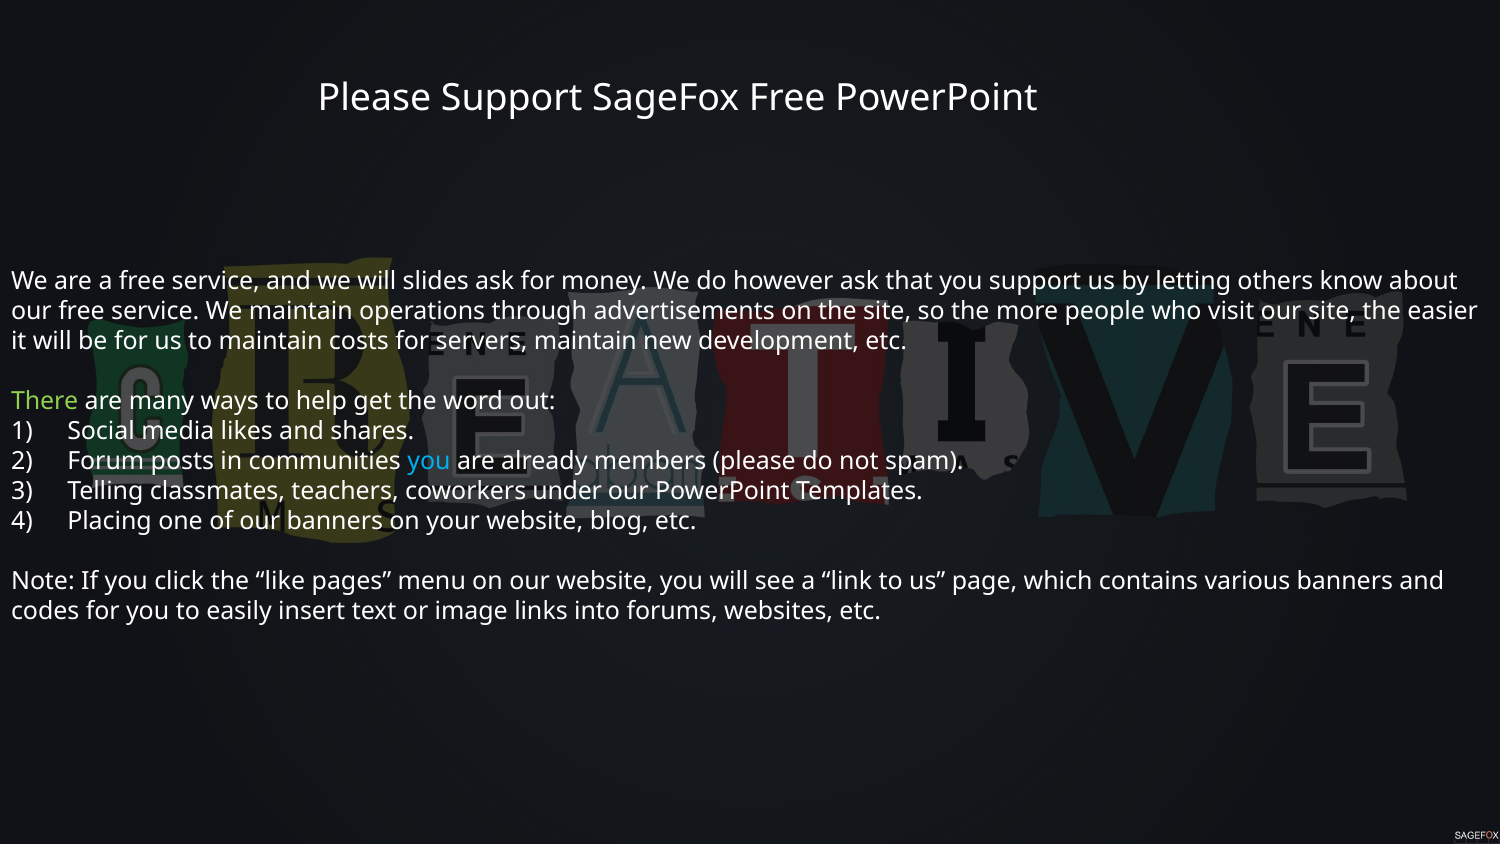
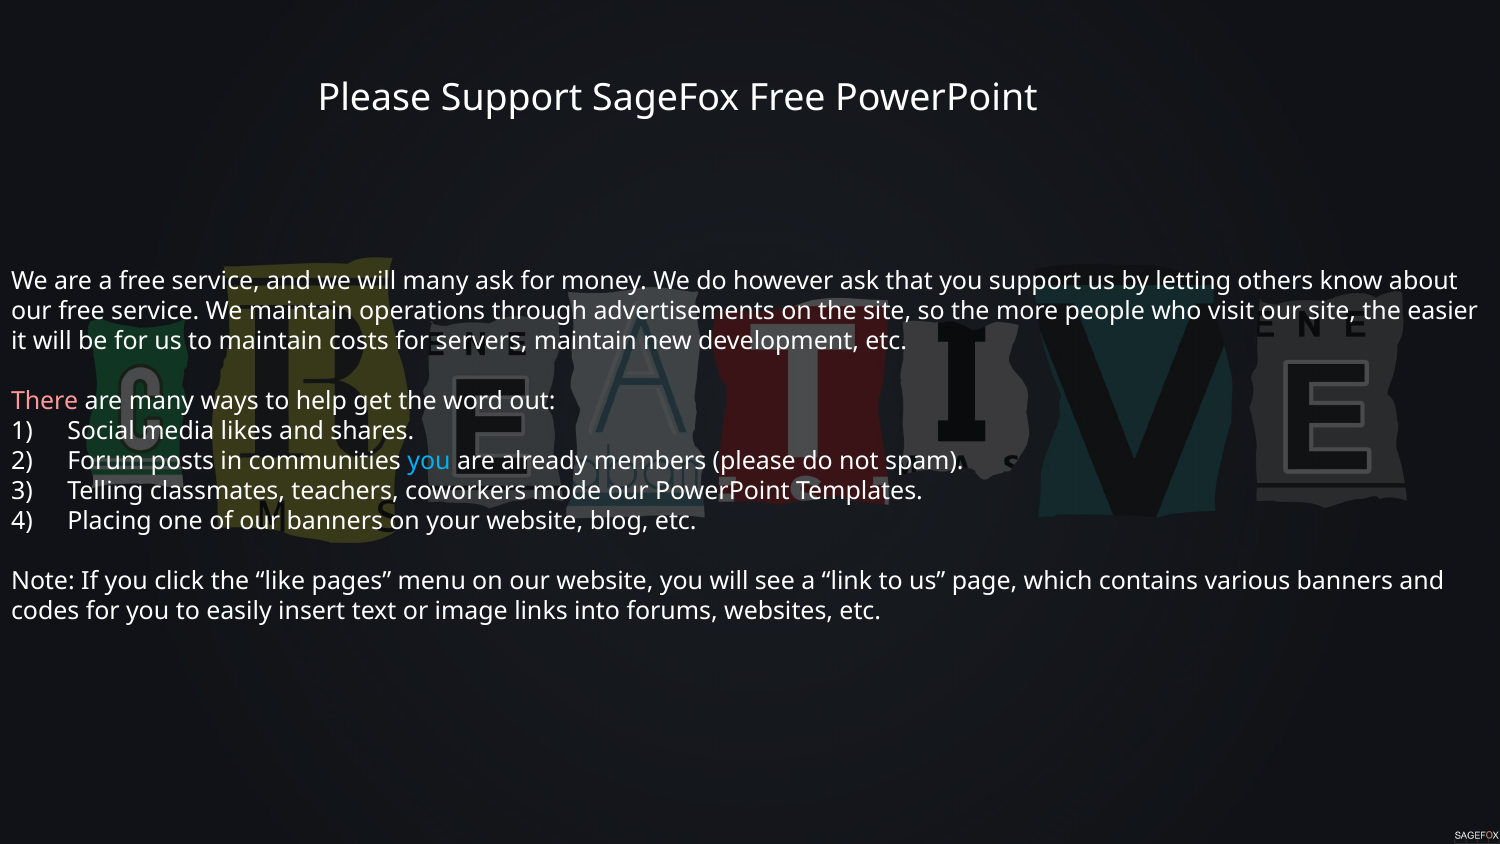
will slides: slides -> many
There colour: light green -> pink
under: under -> mode
